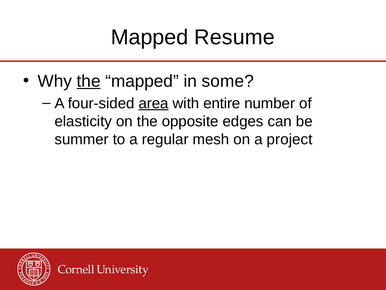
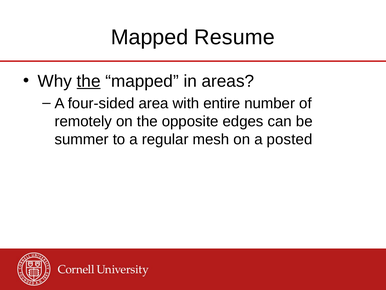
some: some -> areas
area underline: present -> none
elasticity: elasticity -> remotely
project: project -> posted
